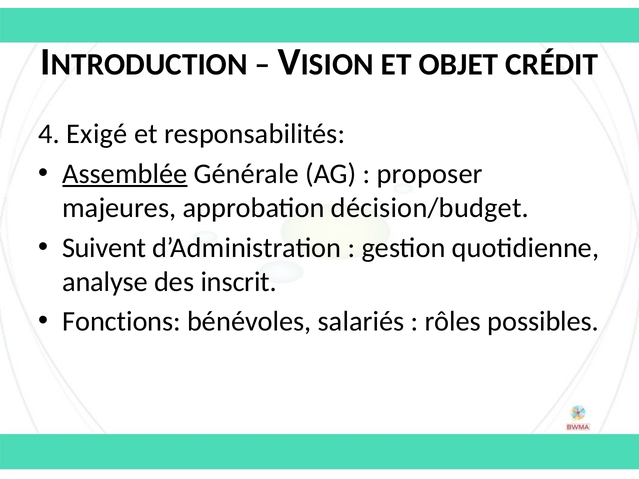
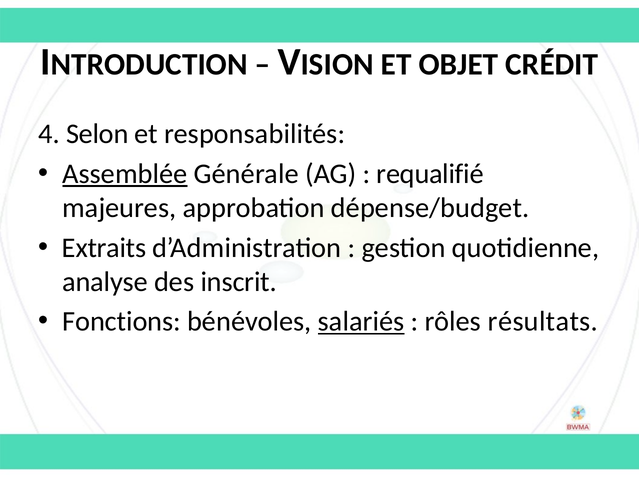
Exigé: Exigé -> Selon
proposer: proposer -> requalifié
décision/budget: décision/budget -> dépense/budget
Suivent: Suivent -> Extraits
salariés underline: none -> present
possibles: possibles -> résultats
